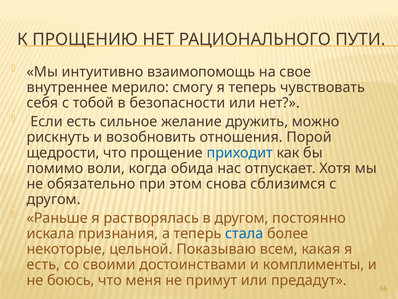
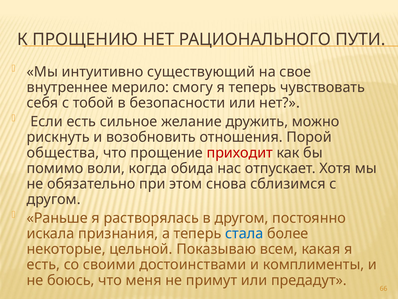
взаимопомощь: взаимопомощь -> существующий
щедрости: щедрости -> общества
приходит colour: blue -> red
